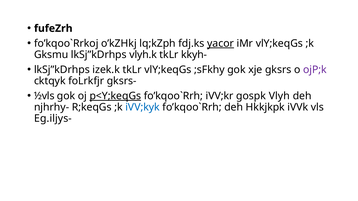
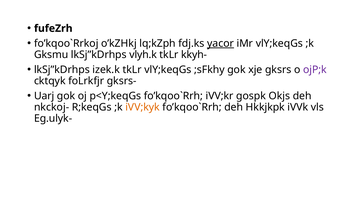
½vls: ½vls -> Uarj
p<Y;keqGs underline: present -> none
Vlyh: Vlyh -> Okjs
njhrhy-: njhrhy- -> nkckoj-
iVV;kyk colour: blue -> orange
Eg.iljys-: Eg.iljys- -> Eg.ulyk-
